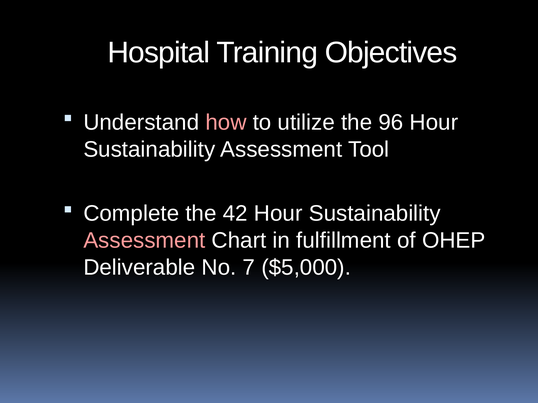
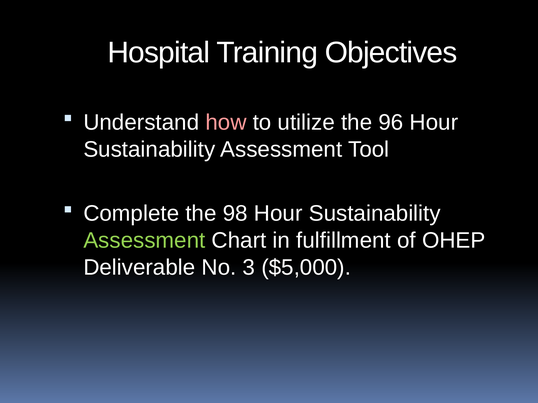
42: 42 -> 98
Assessment at (144, 241) colour: pink -> light green
7: 7 -> 3
